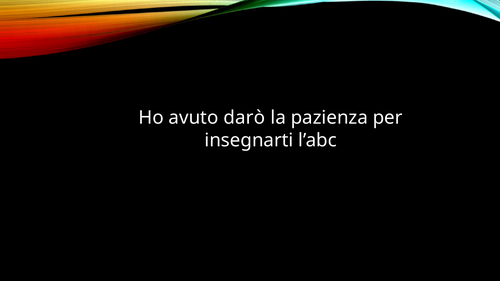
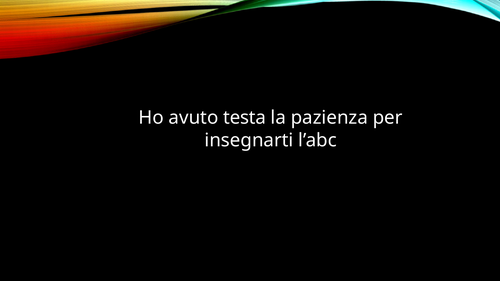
darò: darò -> testa
